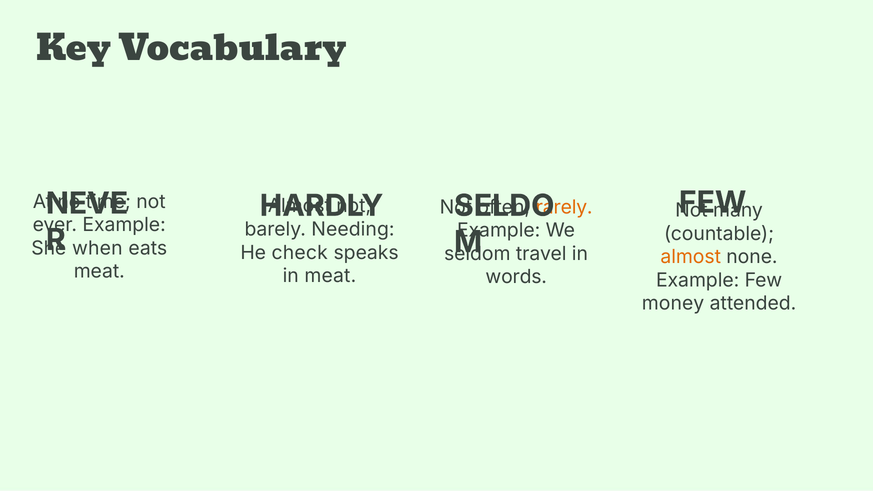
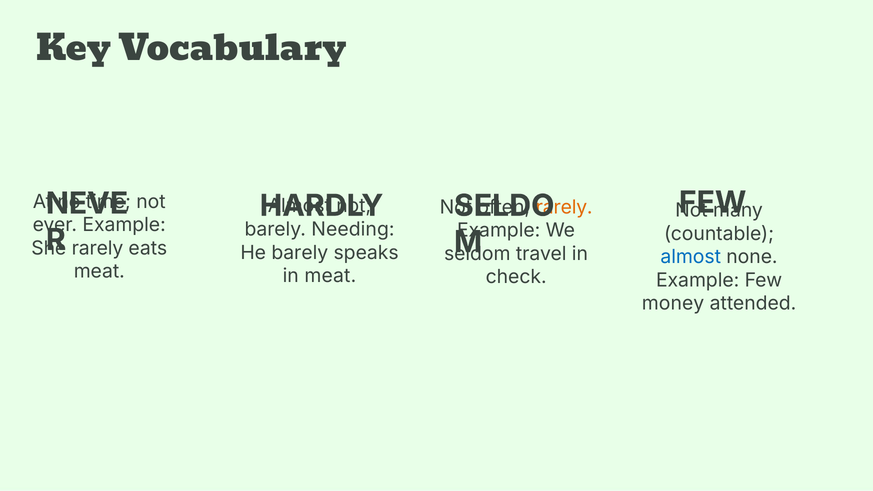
when at (97, 248): when -> rarely
He check: check -> barely
almost at (691, 257) colour: orange -> blue
words: words -> check
